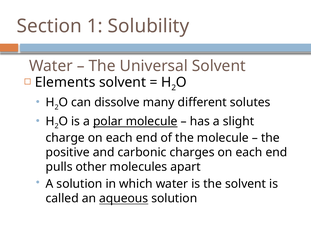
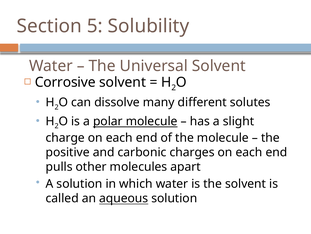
1: 1 -> 5
Elements: Elements -> Corrosive
